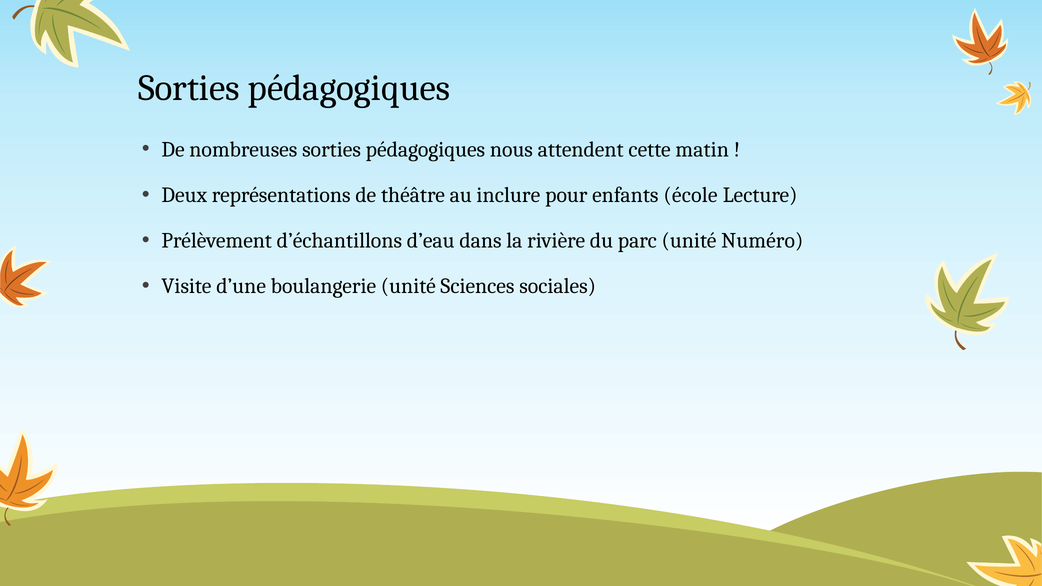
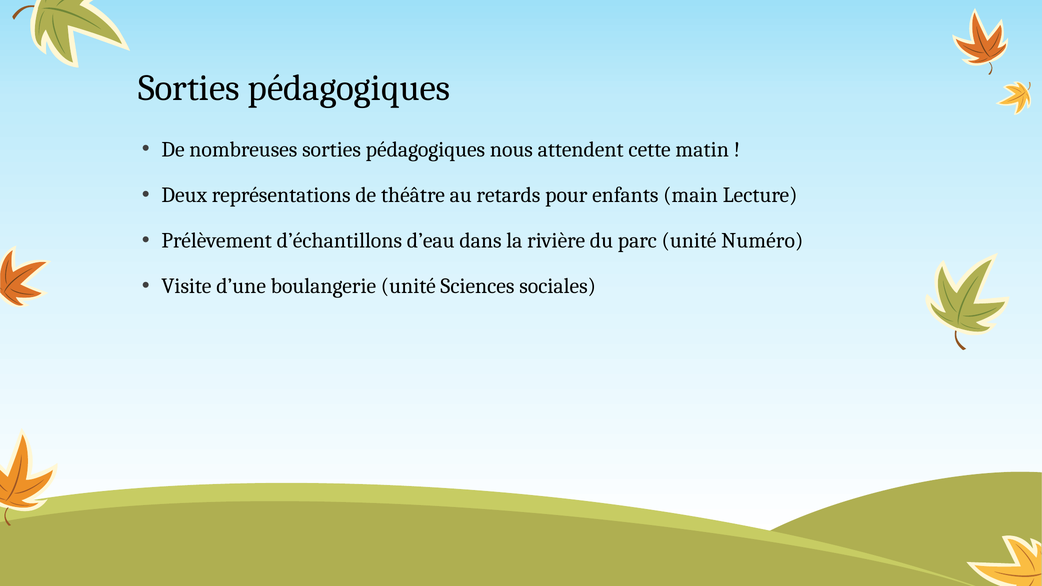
inclure: inclure -> retards
école: école -> main
